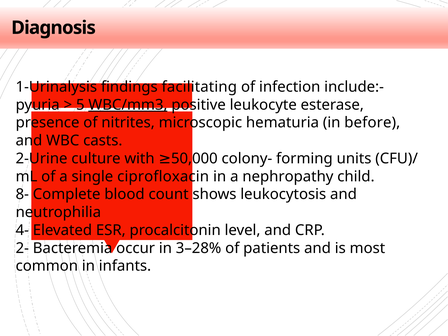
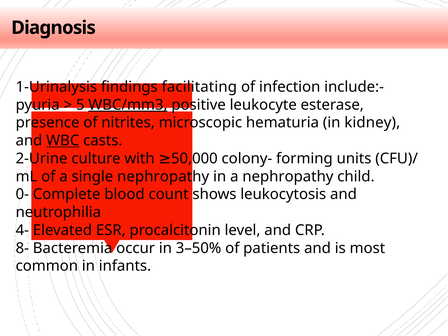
before: before -> kidney
WBC underline: none -> present
single ciprofloxacin: ciprofloxacin -> nephropathy
8-: 8- -> 0-
2-: 2- -> 8-
3–28%: 3–28% -> 3–50%
